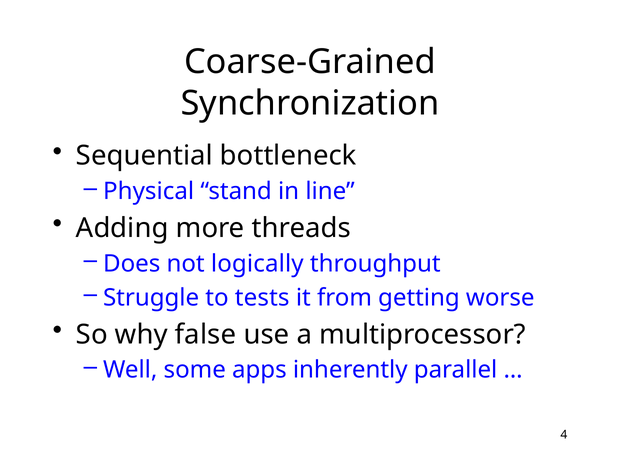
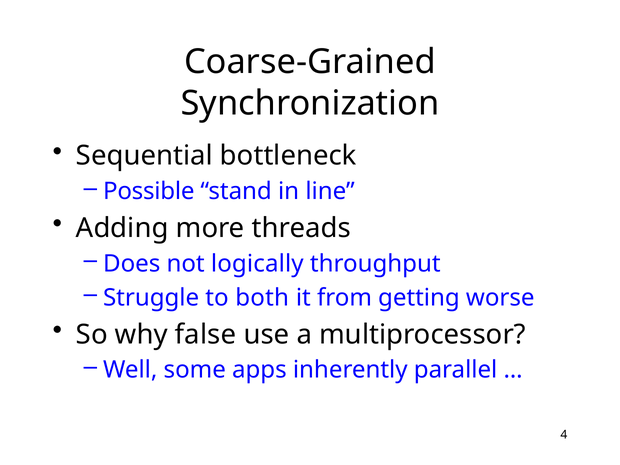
Physical: Physical -> Possible
tests: tests -> both
